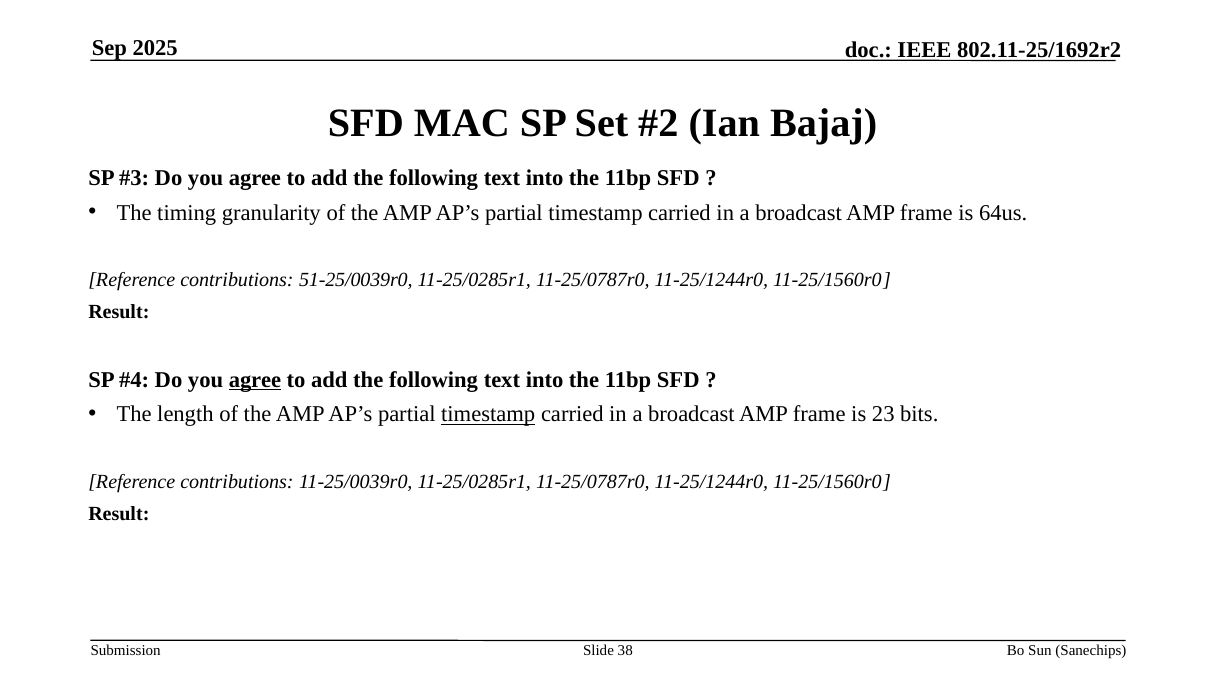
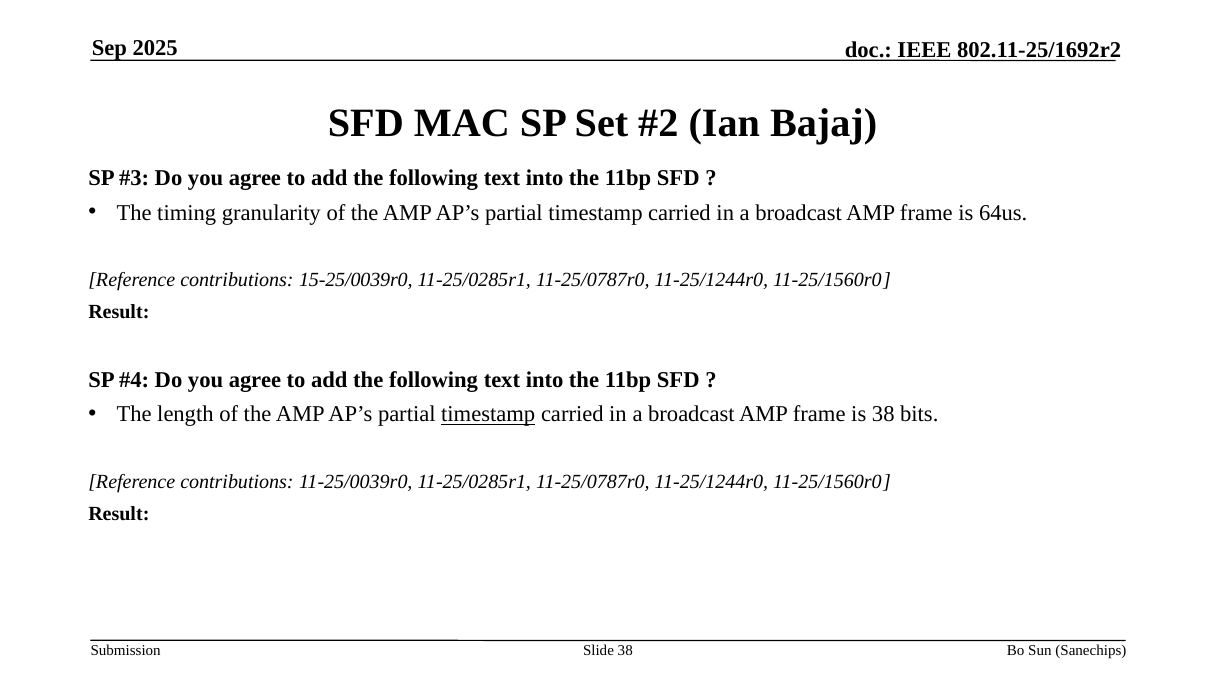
51-25/0039r0: 51-25/0039r0 -> 15-25/0039r0
agree at (255, 380) underline: present -> none
is 23: 23 -> 38
